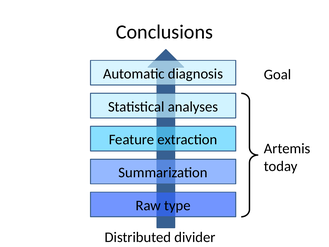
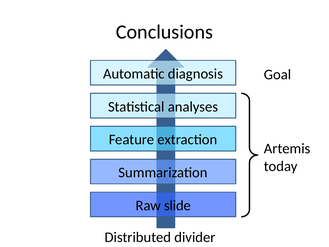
type: type -> slide
